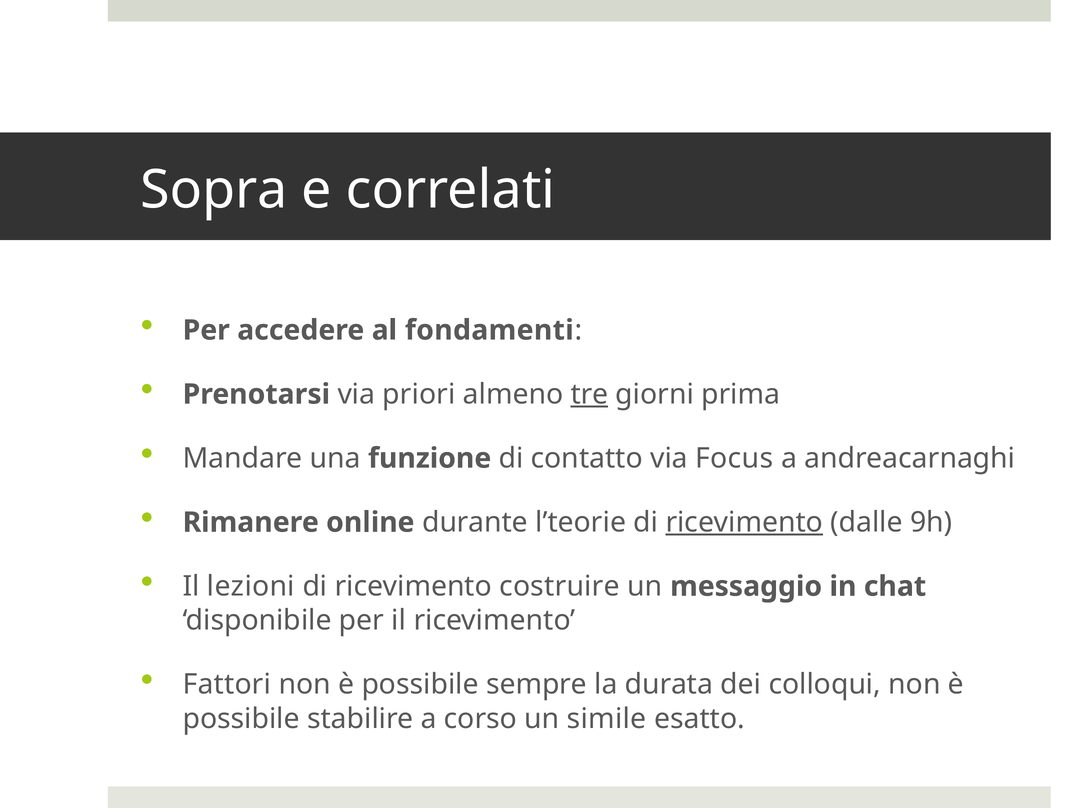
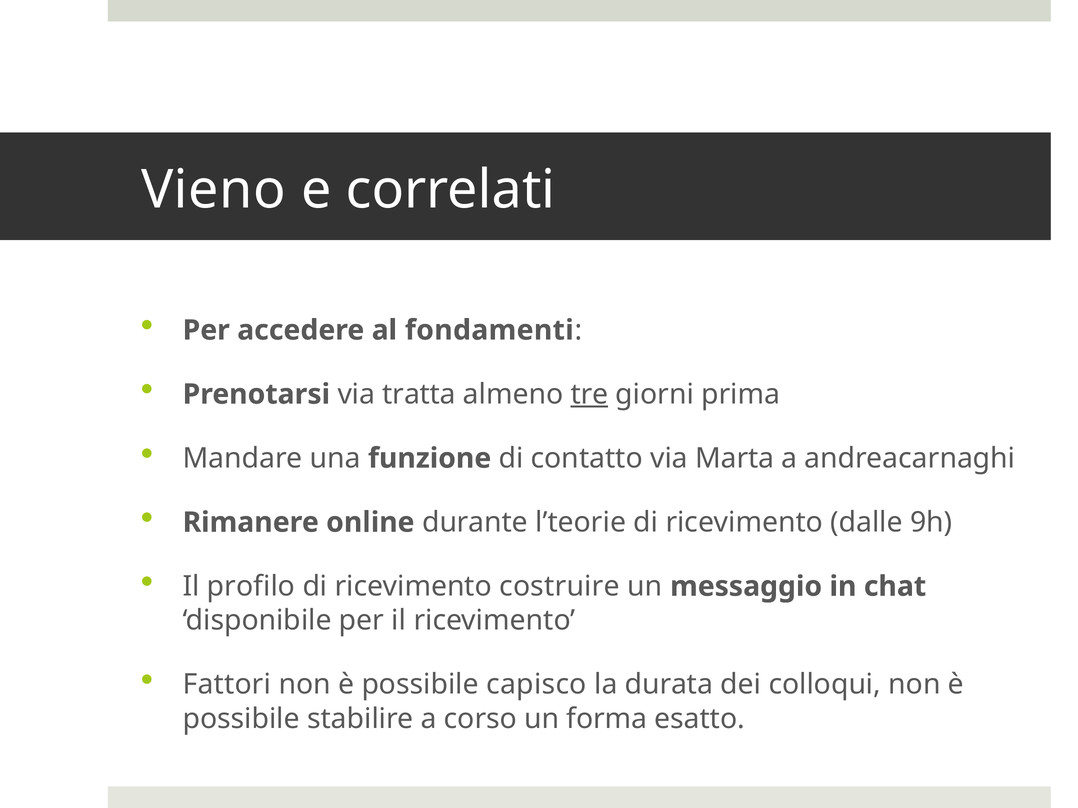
Sopra: Sopra -> Vieno
priori: priori -> tratta
Focus: Focus -> Marta
ricevimento at (744, 523) underline: present -> none
lezioni: lezioni -> profilo
sempre: sempre -> capisco
simile: simile -> forma
